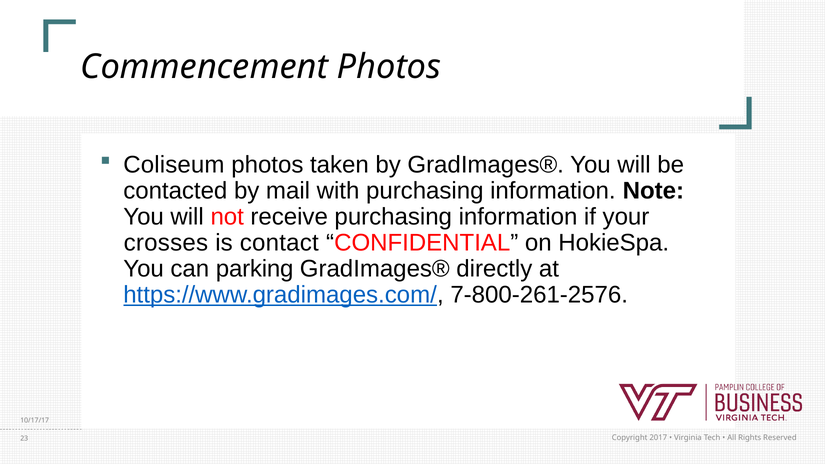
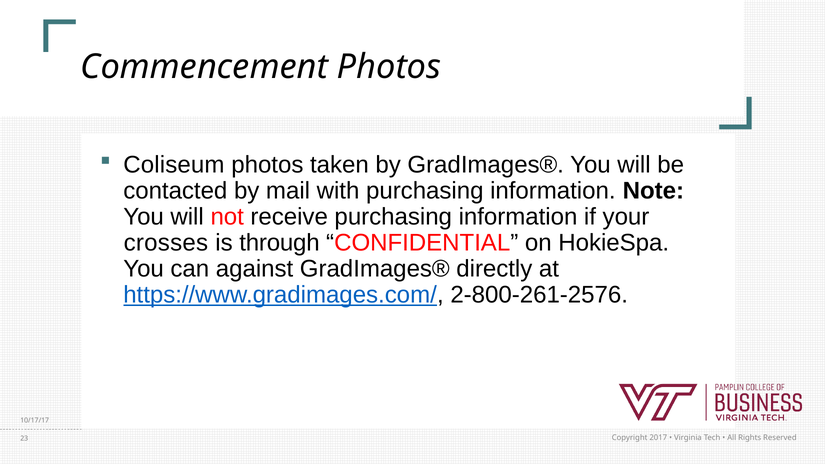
contact: contact -> through
parking: parking -> against
7-800-261-2576: 7-800-261-2576 -> 2-800-261-2576
